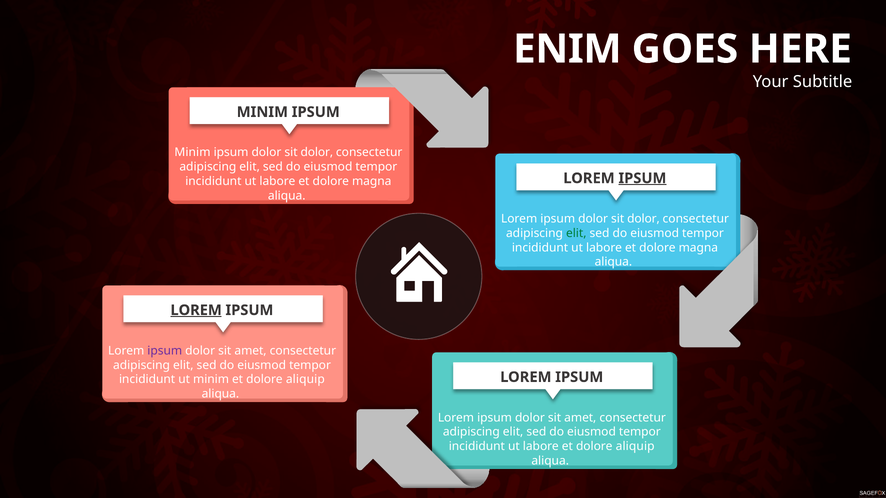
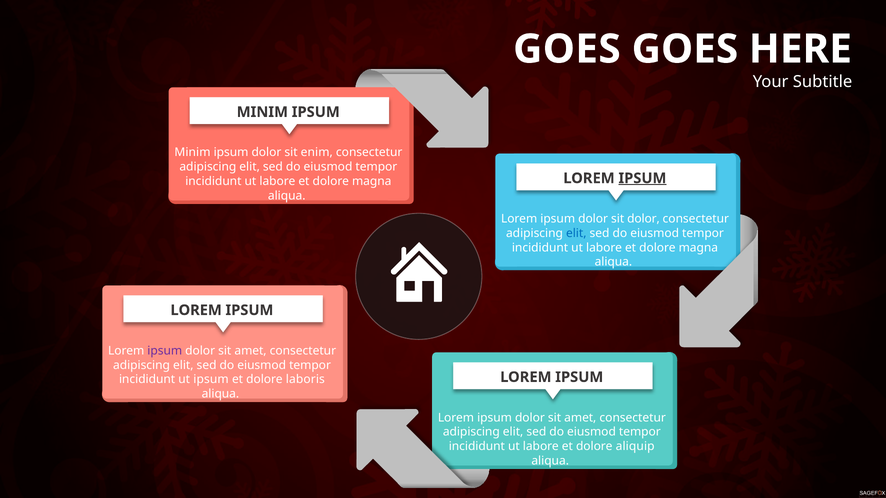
ENIM at (567, 49): ENIM -> GOES
dolor at (317, 153): dolor -> enim
elit at (576, 233) colour: green -> blue
LOREM at (196, 310) underline: present -> none
ut minim: minim -> ipsum
aliquip at (305, 380): aliquip -> laboris
